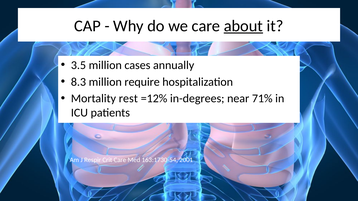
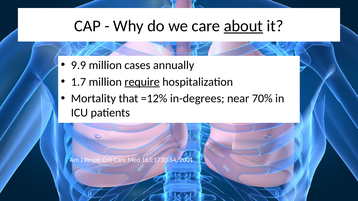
3.5: 3.5 -> 9.9
8.3: 8.3 -> 1.7
require underline: none -> present
rest: rest -> that
71%: 71% -> 70%
